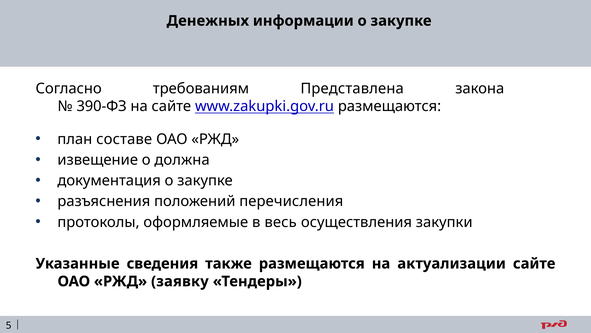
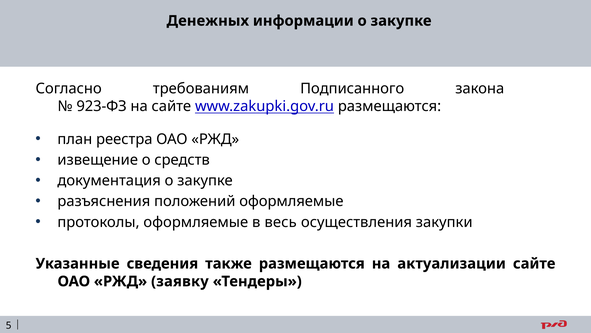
Представлена: Представлена -> Подписанного
390-ФЗ: 390-ФЗ -> 923-ФЗ
составе: составе -> реестра
должна: должна -> средств
положений перечисления: перечисления -> оформляемые
